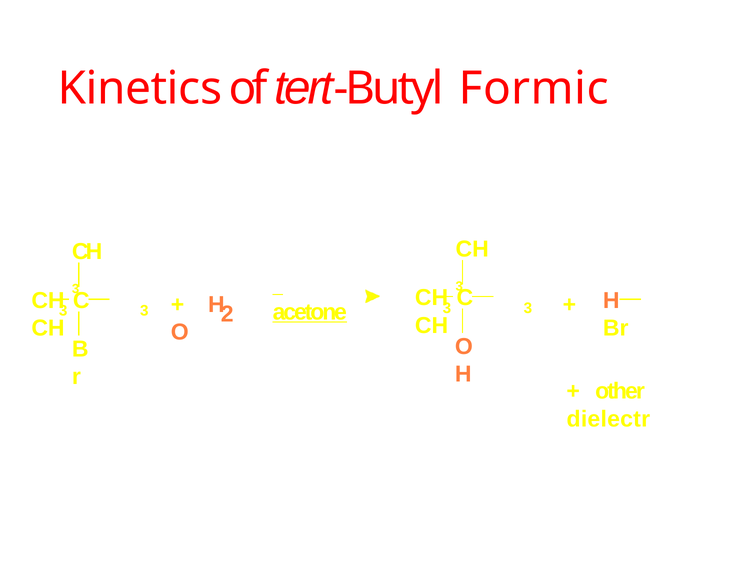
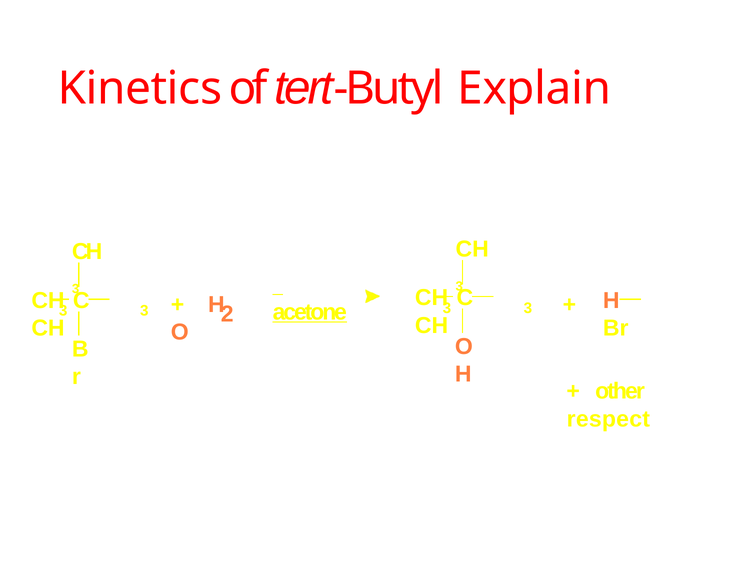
Formic: Formic -> Explain
dielectr: dielectr -> respect
